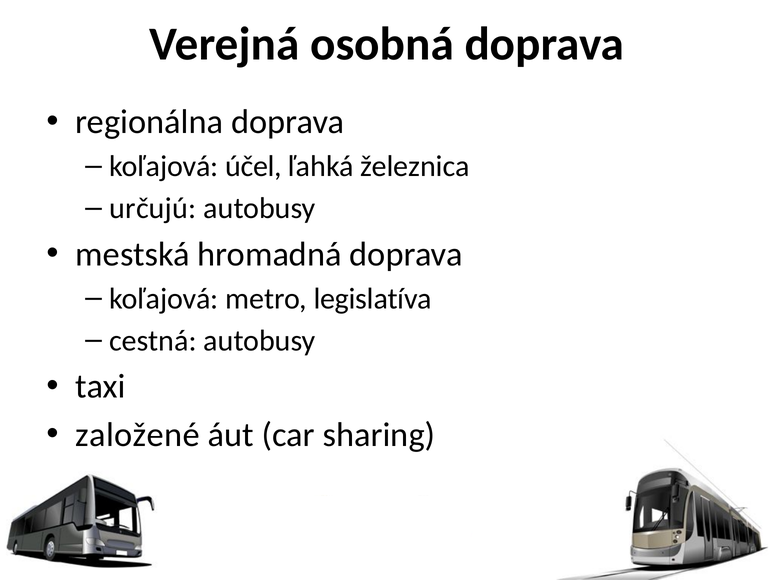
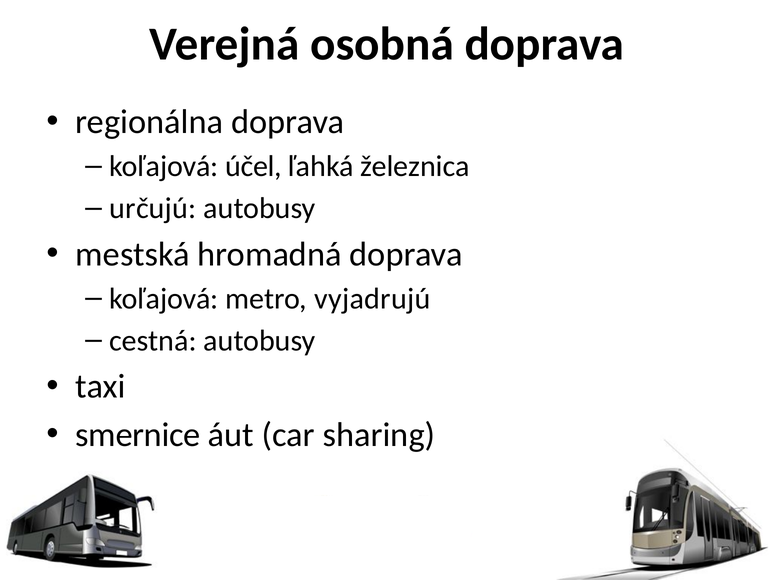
legislatíva: legislatíva -> vyjadrujú
založené: založené -> smernice
